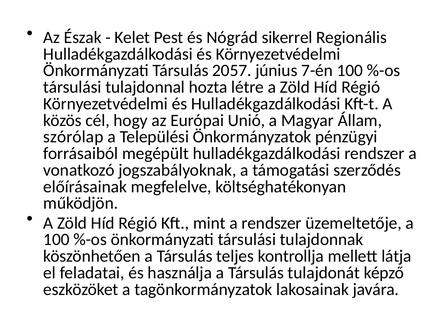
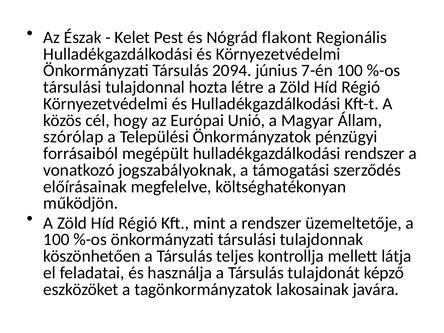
sikerrel: sikerrel -> flakont
2057: 2057 -> 2094
